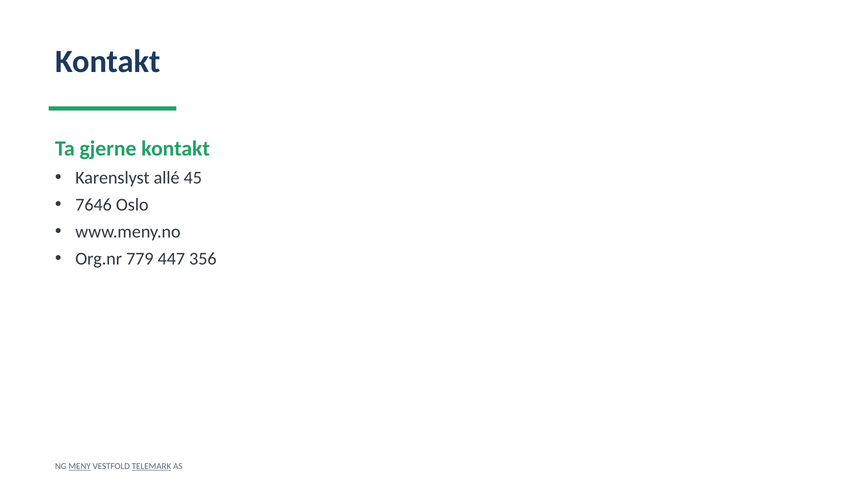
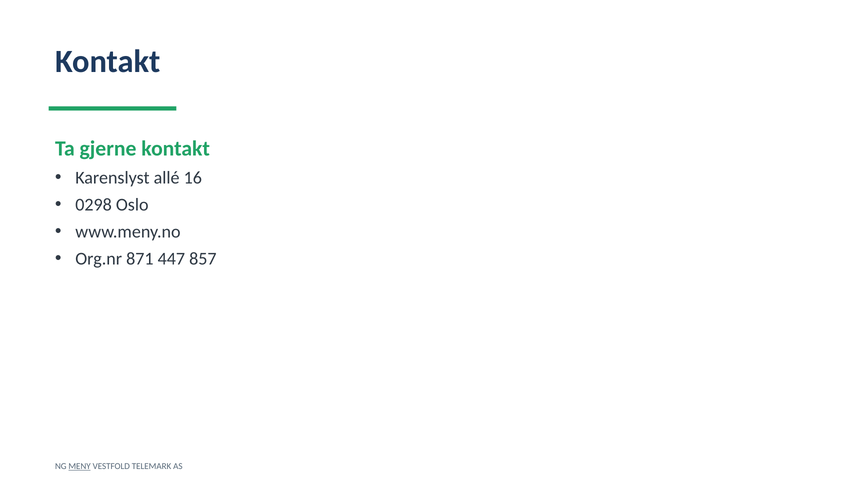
45: 45 -> 16
7646: 7646 -> 0298
779: 779 -> 871
356: 356 -> 857
TELEMARK underline: present -> none
